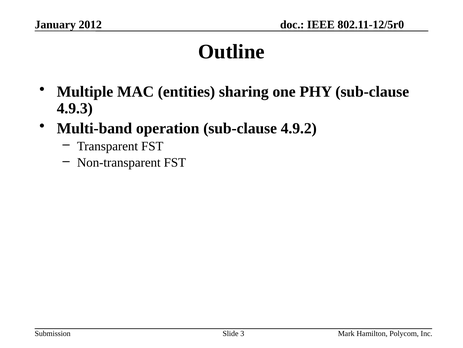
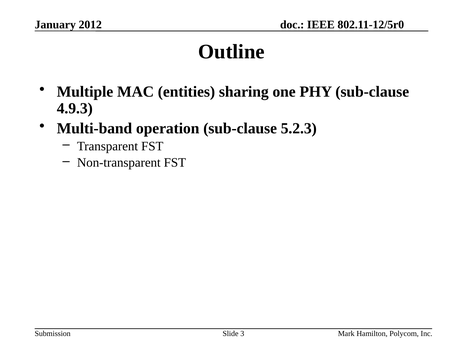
4.9.2: 4.9.2 -> 5.2.3
